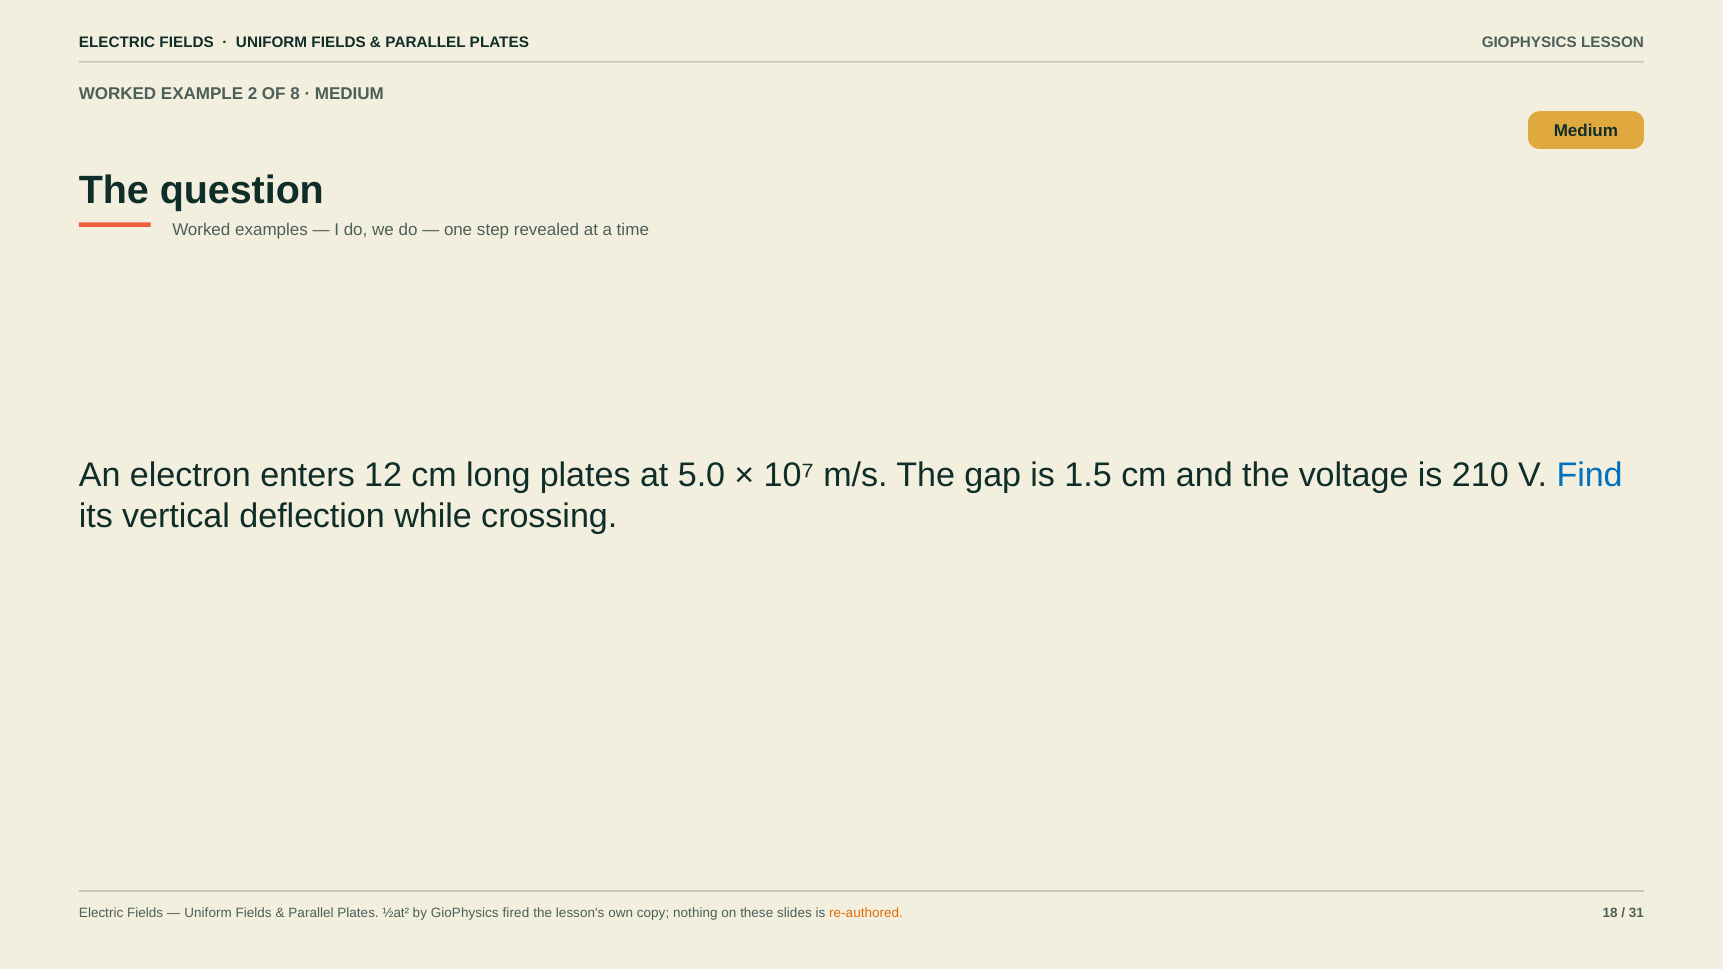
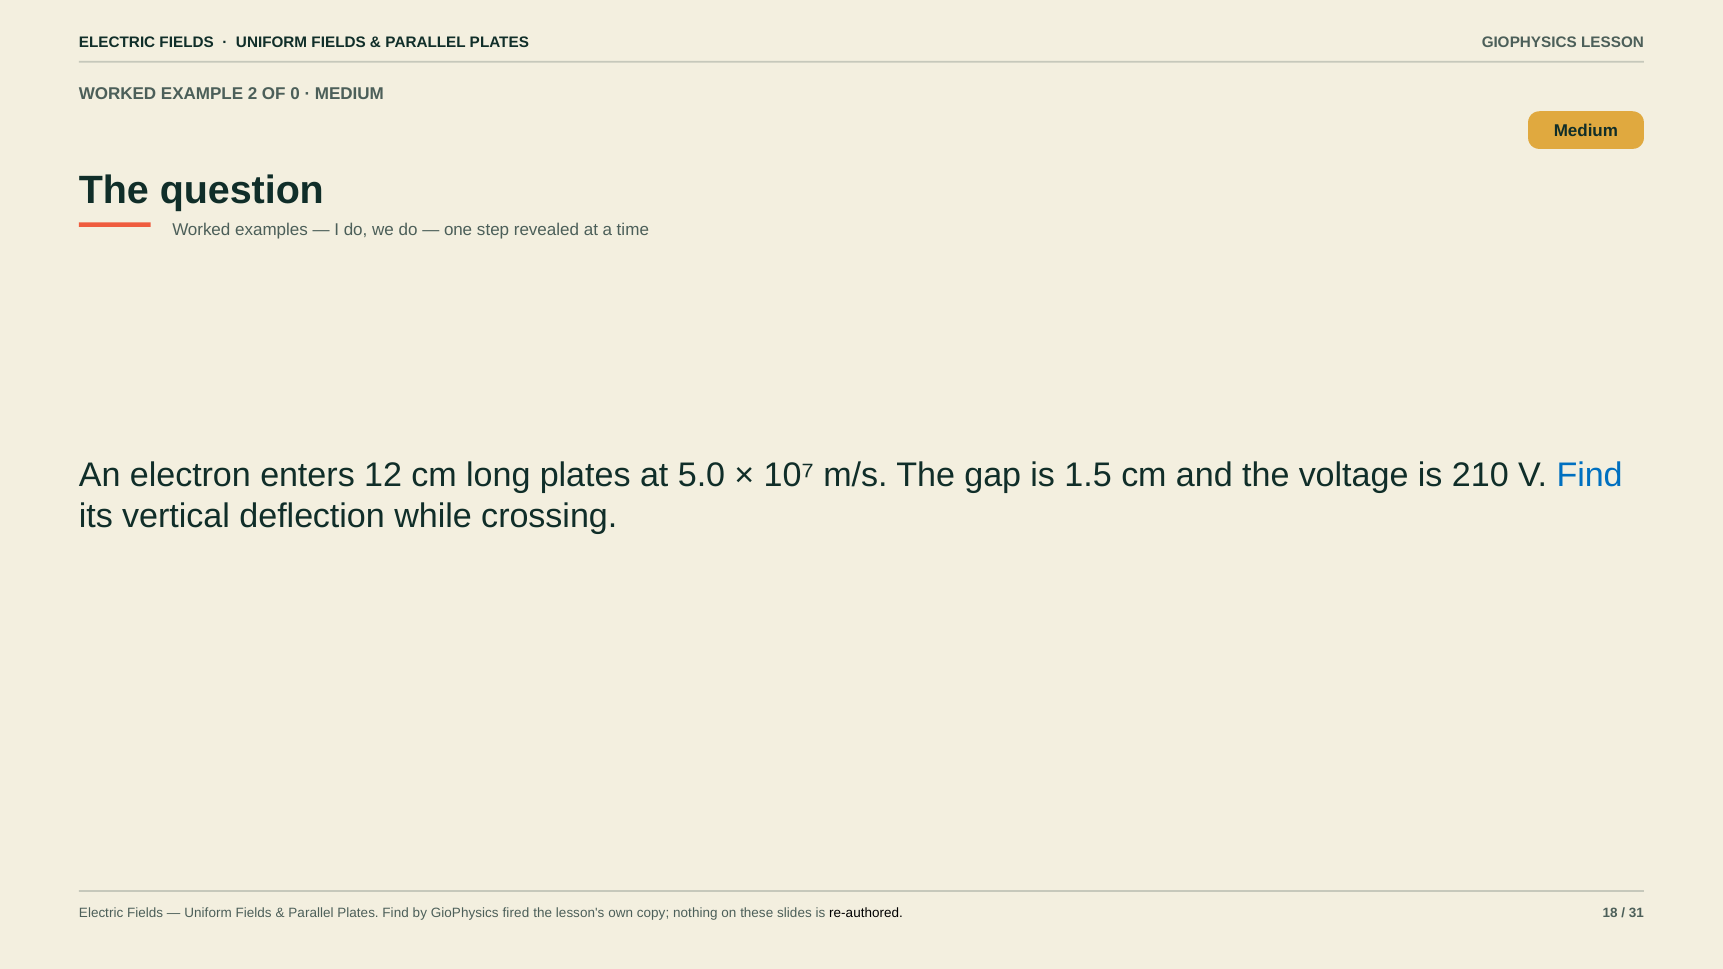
8: 8 -> 0
Plates ½at²: ½at² -> Find
re-authored colour: orange -> black
